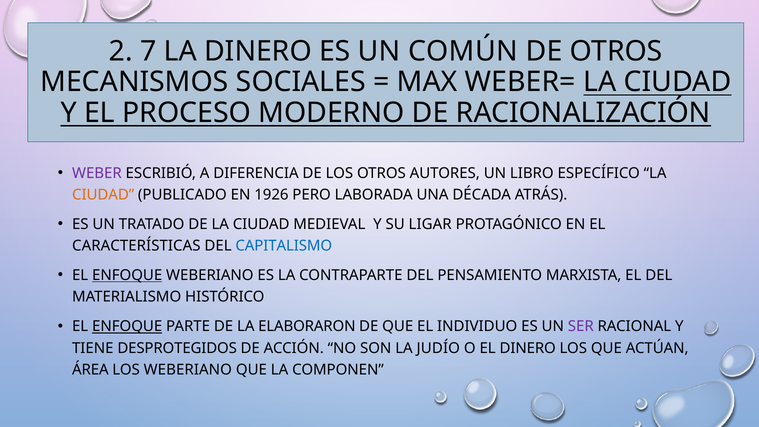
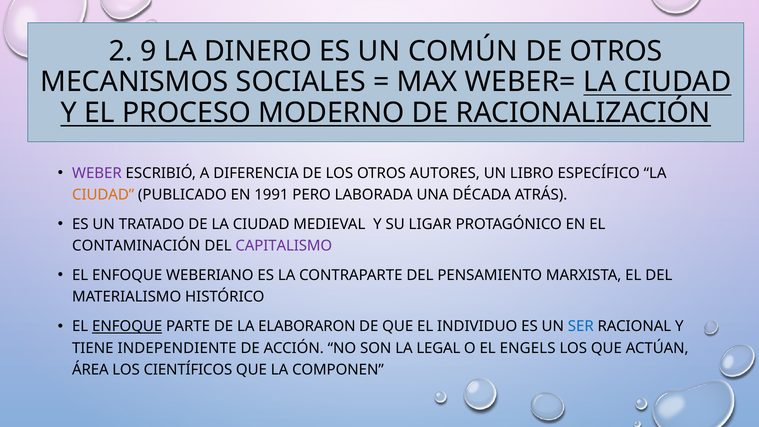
7: 7 -> 9
1926: 1926 -> 1991
CARACTERÍSTICAS: CARACTERÍSTICAS -> CONTAMINACIÓN
CAPITALISMO colour: blue -> purple
ENFOQUE at (127, 275) underline: present -> none
SER colour: purple -> blue
DESPROTEGIDOS: DESPROTEGIDOS -> INDEPENDIENTE
JUDÍO: JUDÍO -> LEGAL
EL DINERO: DINERO -> ENGELS
LOS WEBERIANO: WEBERIANO -> CIENTÍFICOS
